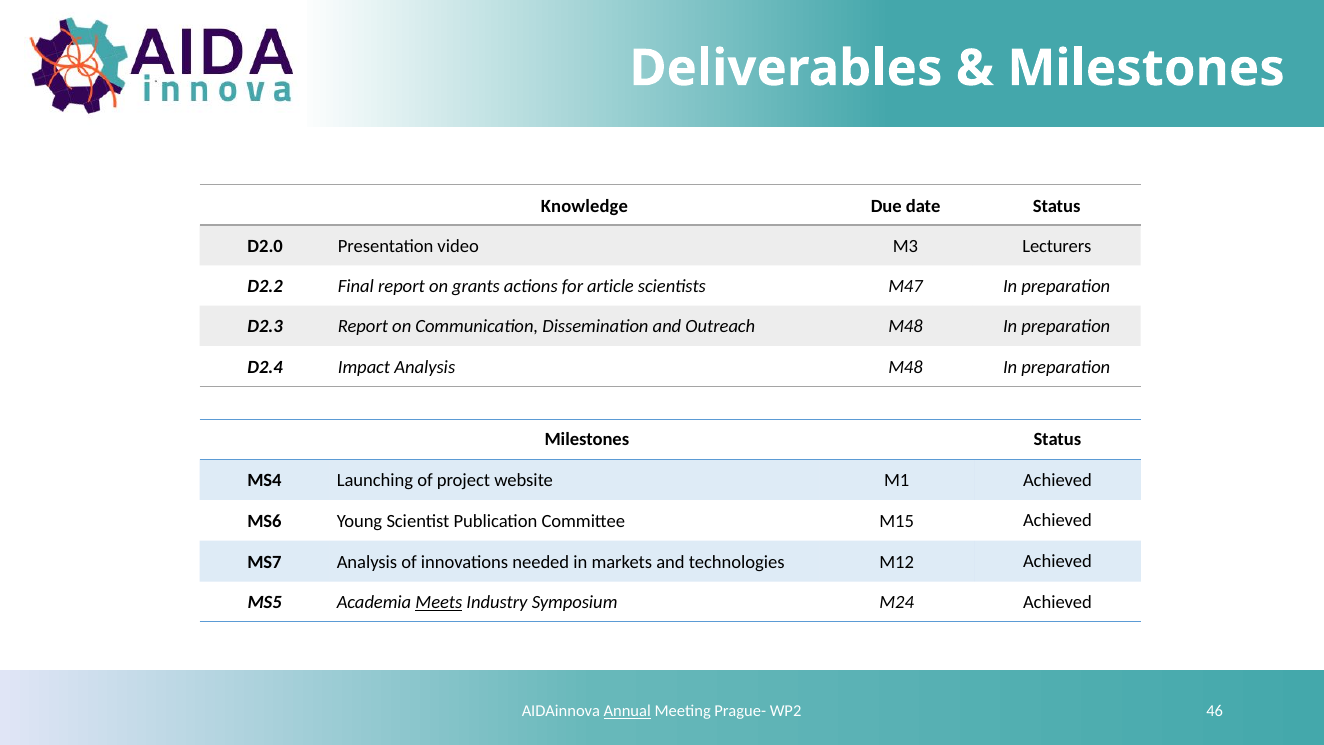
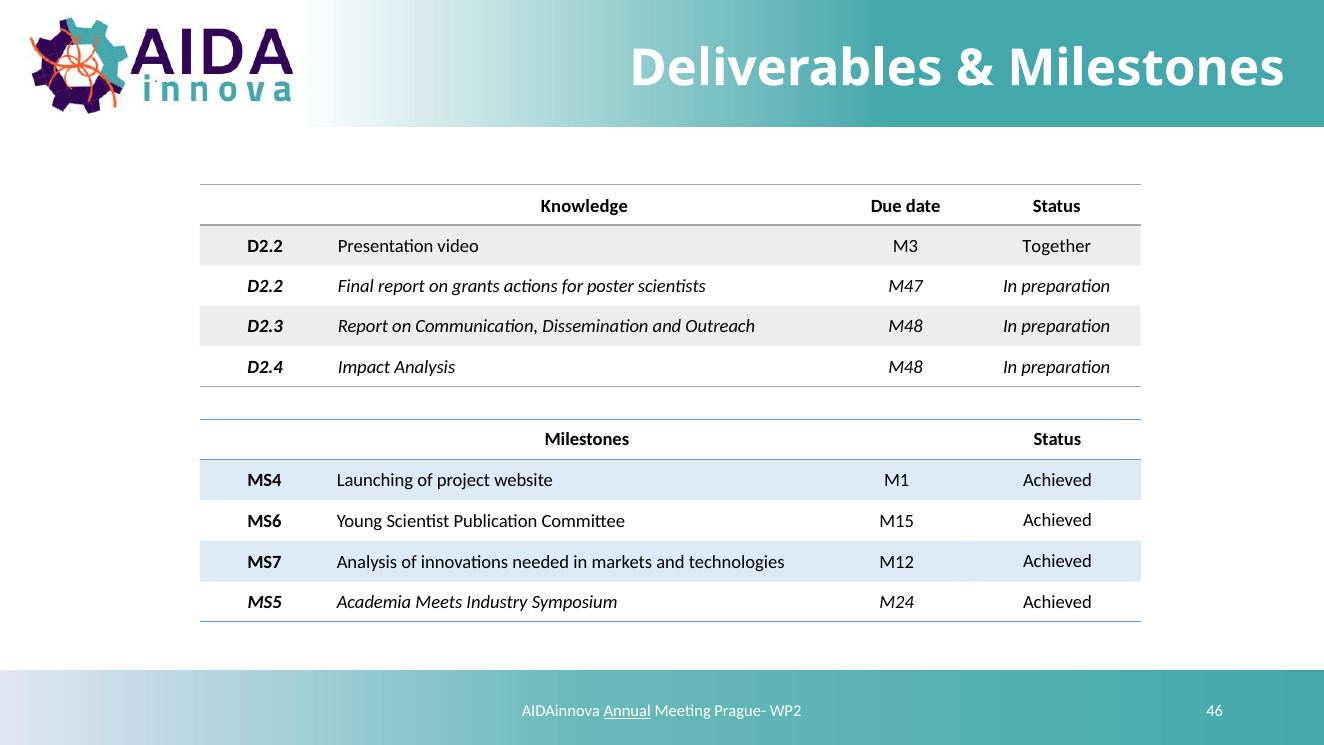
D2.0 at (265, 246): D2.0 -> D2.2
Lecturers: Lecturers -> Together
article: article -> poster
Meets underline: present -> none
